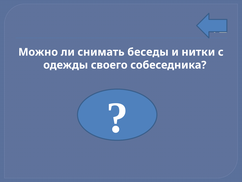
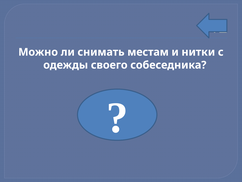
беседы: беседы -> местам
